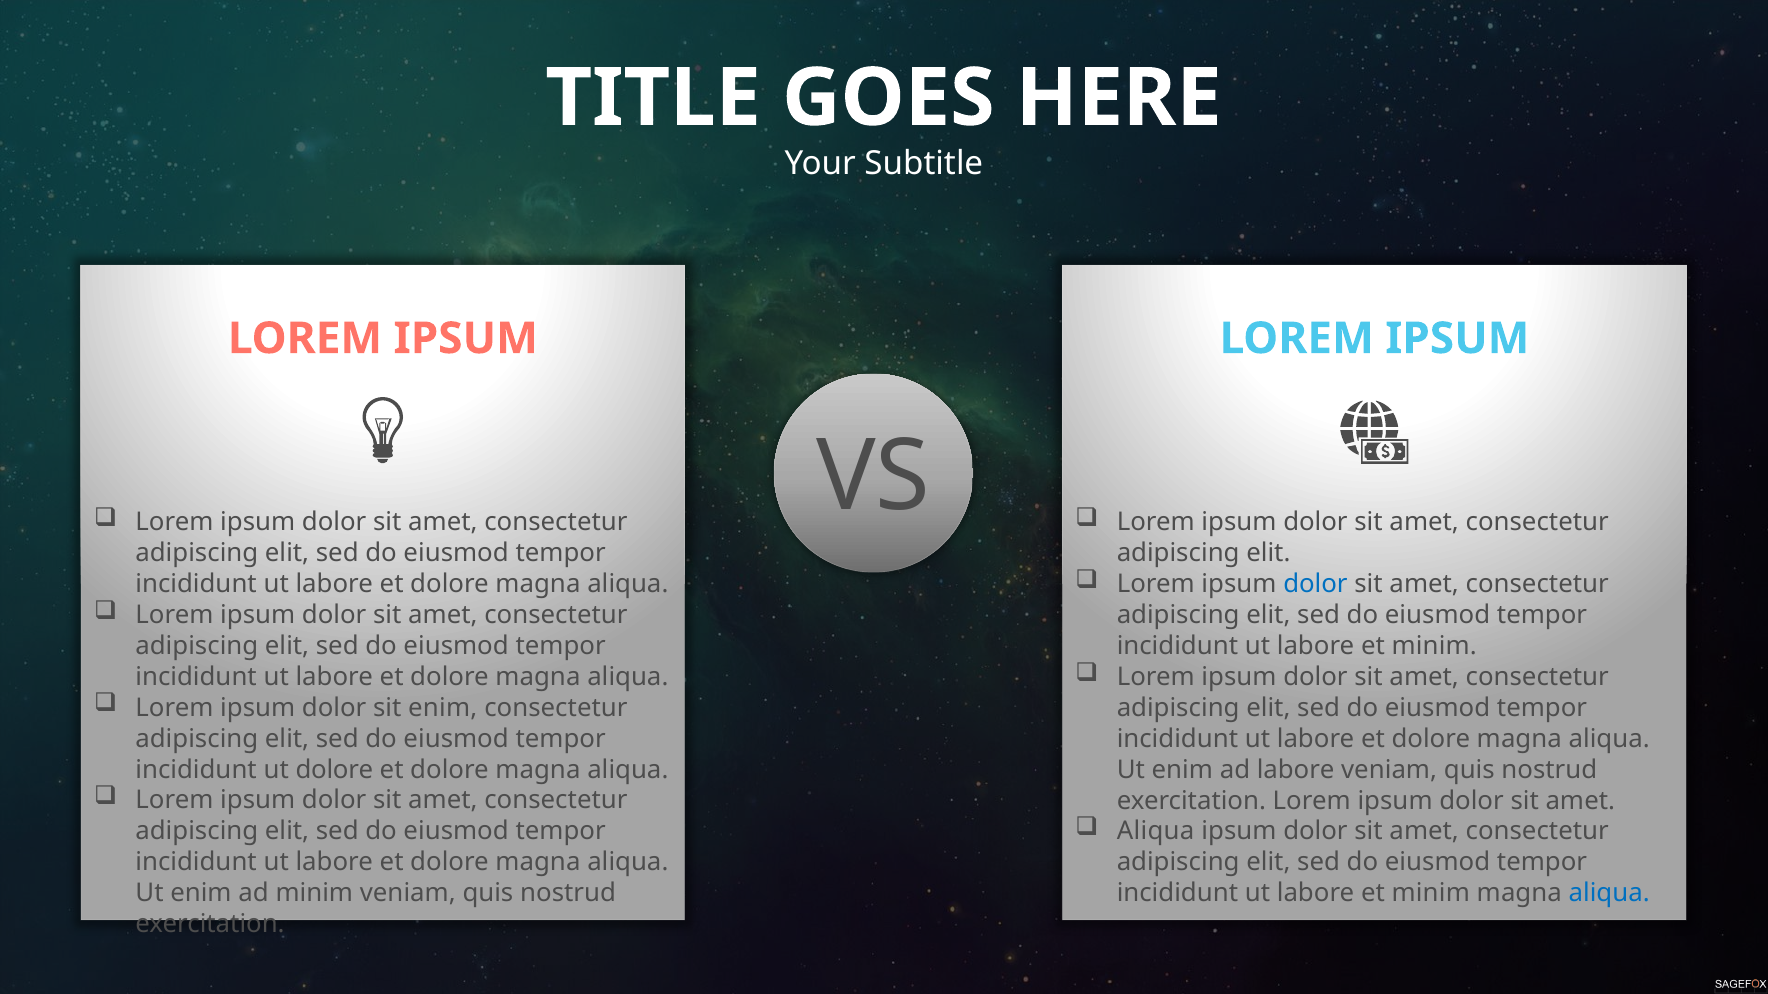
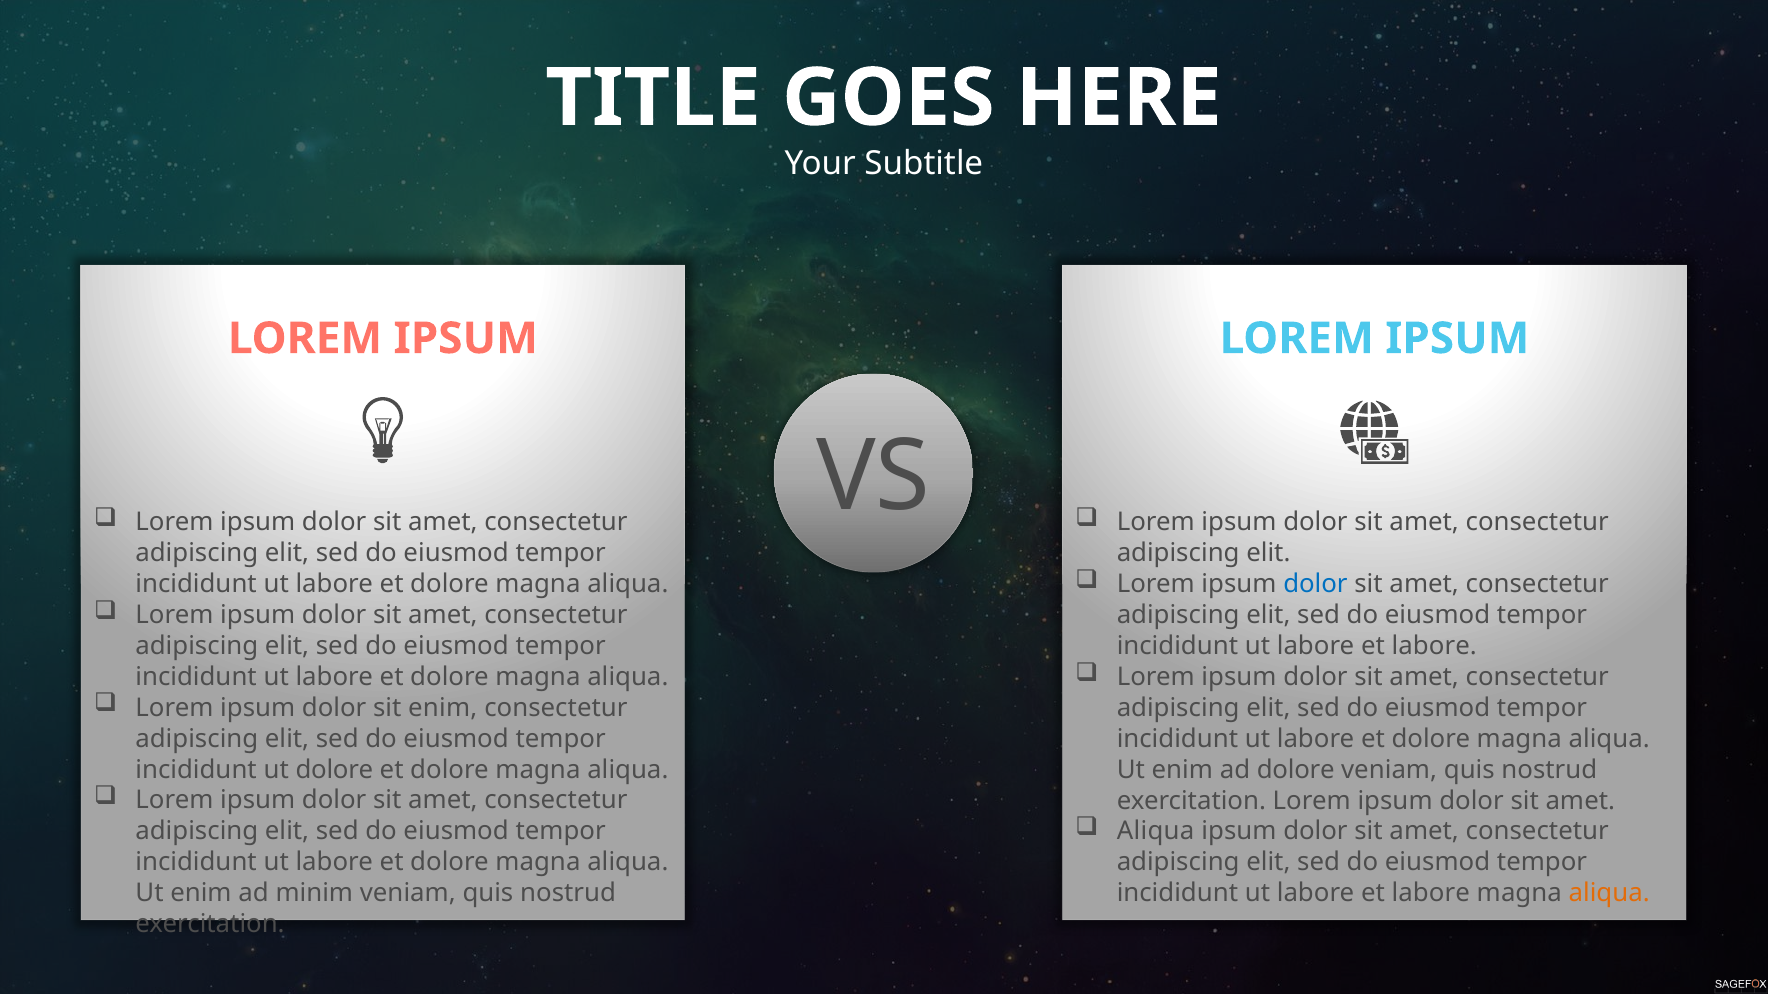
minim at (1434, 646): minim -> labore
ad labore: labore -> dolore
minim at (1431, 894): minim -> labore
aliqua at (1609, 894) colour: blue -> orange
